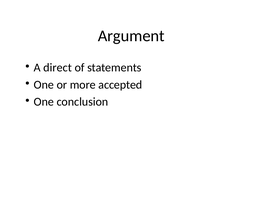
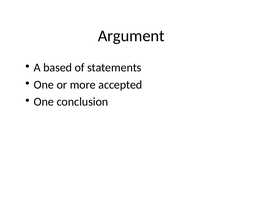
direct: direct -> based
